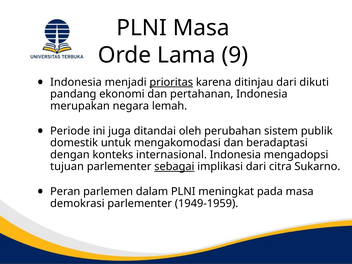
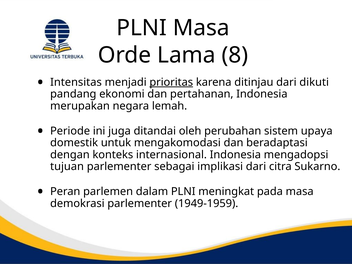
9: 9 -> 8
Indonesia at (76, 82): Indonesia -> Intensitas
publik: publik -> upaya
sebagai underline: present -> none
